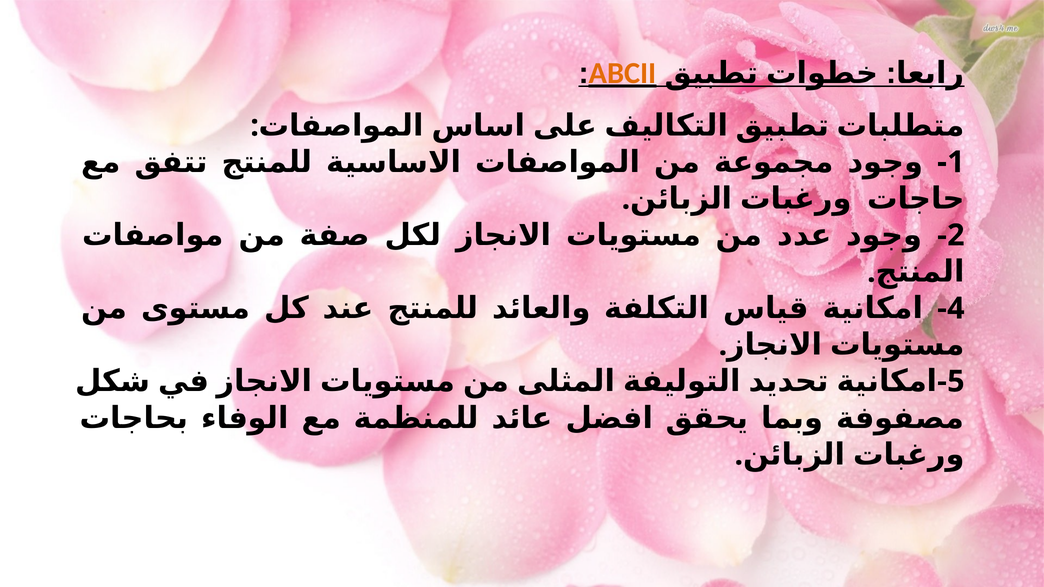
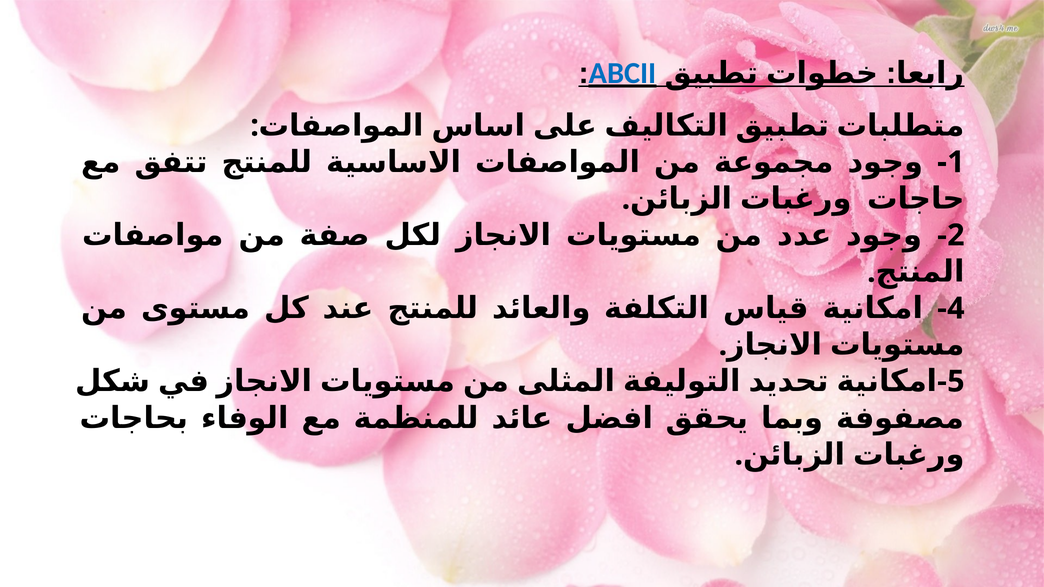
ABCII colour: orange -> blue
